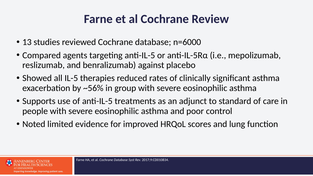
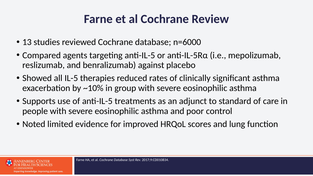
~56%: ~56% -> ~10%
